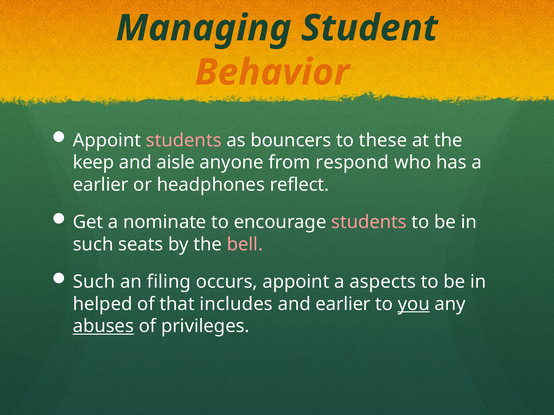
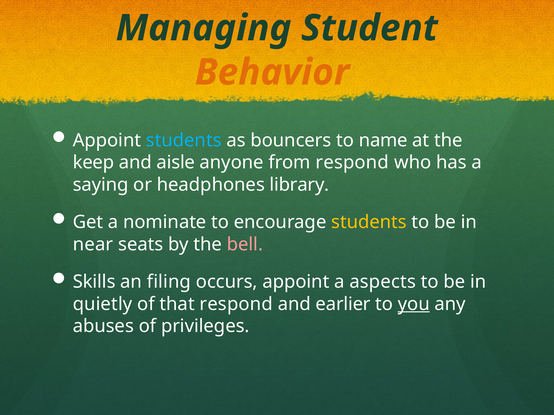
students at (184, 141) colour: pink -> light blue
these: these -> name
earlier at (101, 185): earlier -> saying
reflect: reflect -> library
students at (369, 222) colour: pink -> yellow
such at (93, 245): such -> near
Such at (94, 282): Such -> Skills
helped: helped -> quietly
that includes: includes -> respond
abuses underline: present -> none
